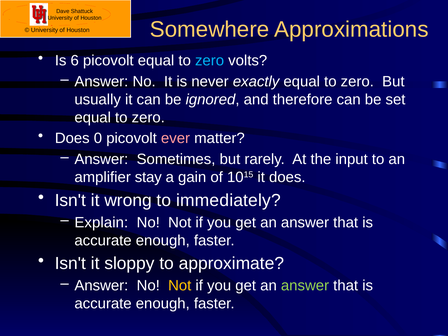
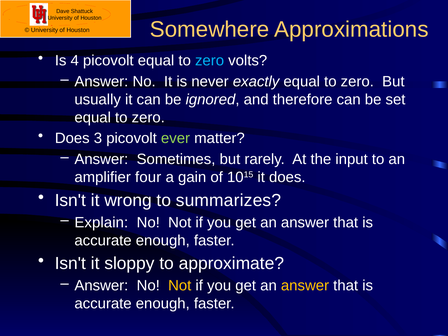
6: 6 -> 4
0: 0 -> 3
ever colour: pink -> light green
stay: stay -> four
immediately: immediately -> summarizes
answer at (305, 286) colour: light green -> yellow
